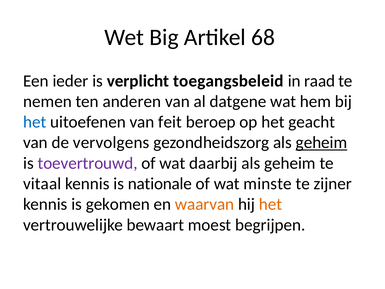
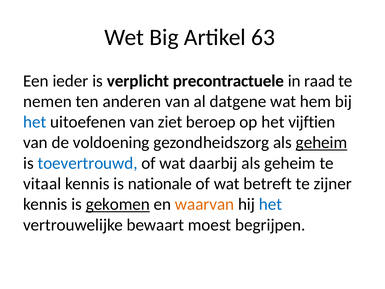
68: 68 -> 63
toegangsbeleid: toegangsbeleid -> precontractuele
feit: feit -> ziet
geacht: geacht -> vijftien
vervolgens: vervolgens -> voldoening
toevertrouwd colour: purple -> blue
minste: minste -> betreft
gekomen underline: none -> present
het at (270, 204) colour: orange -> blue
